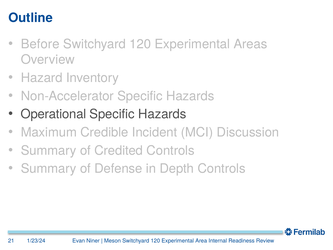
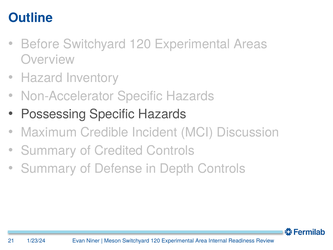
Operational: Operational -> Possessing
